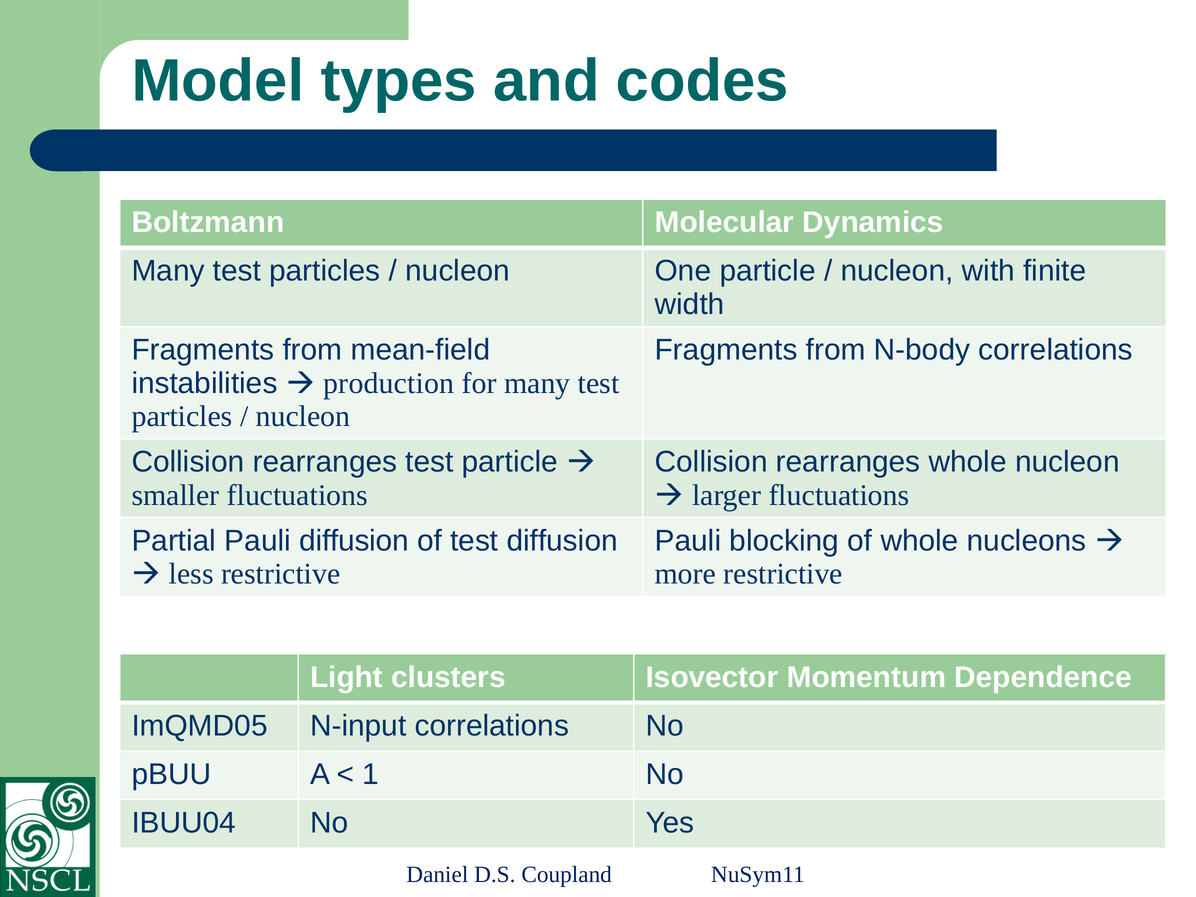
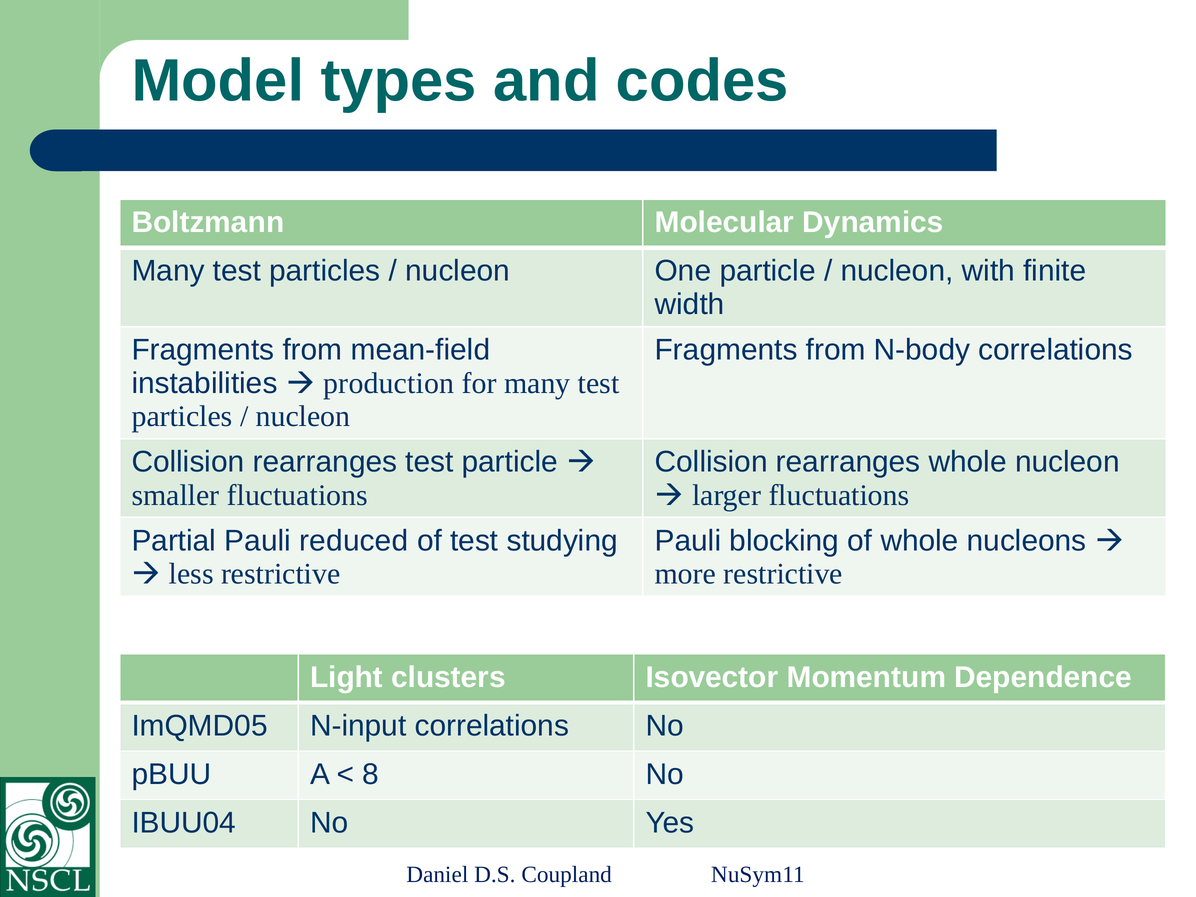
Pauli diffusion: diffusion -> reduced
test diffusion: diffusion -> studying
1: 1 -> 8
